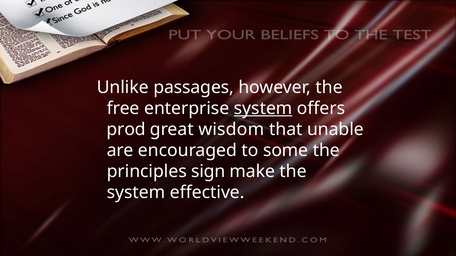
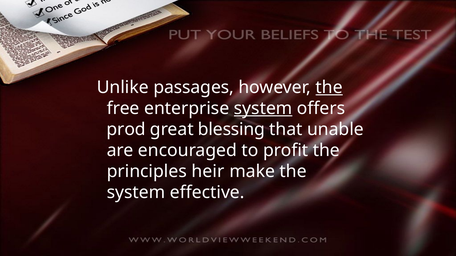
the at (329, 87) underline: none -> present
wisdom: wisdom -> blessing
some: some -> profit
sign: sign -> heir
